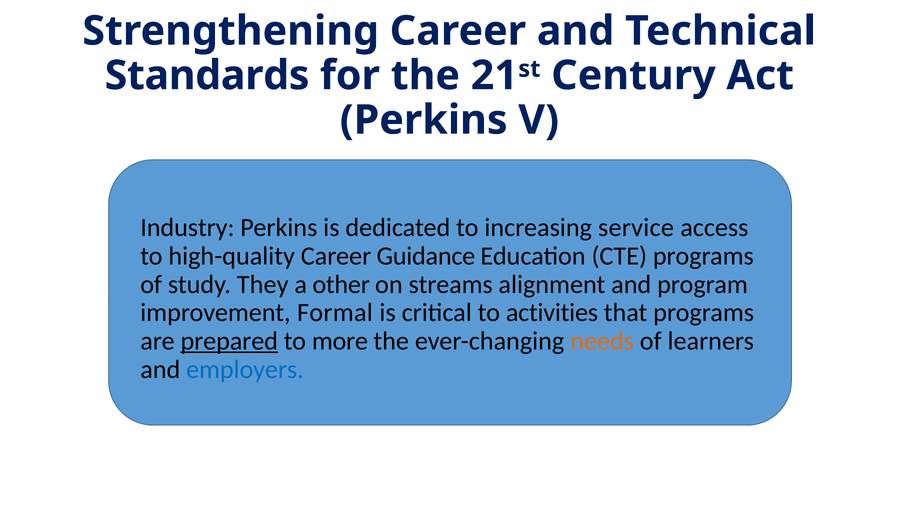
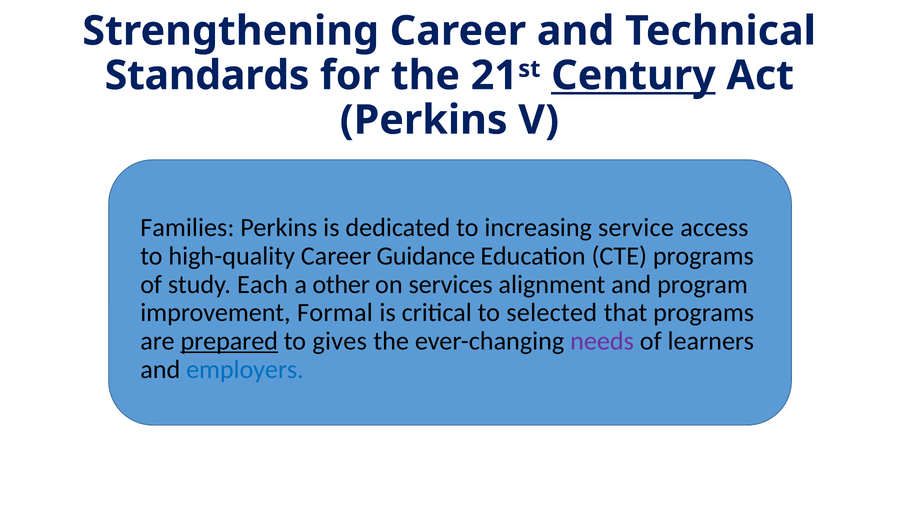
Century underline: none -> present
Industry: Industry -> Families
They: They -> Each
streams: streams -> services
activities: activities -> selected
more: more -> gives
needs colour: orange -> purple
